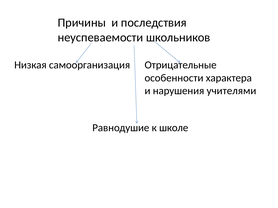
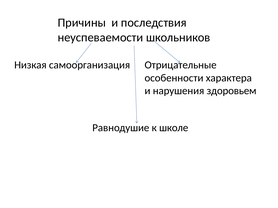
учителями: учителями -> здоровьем
